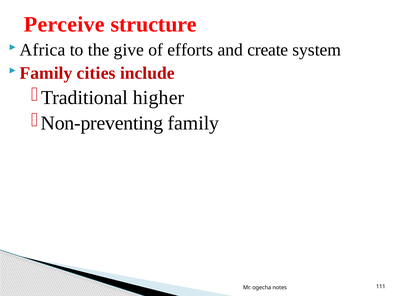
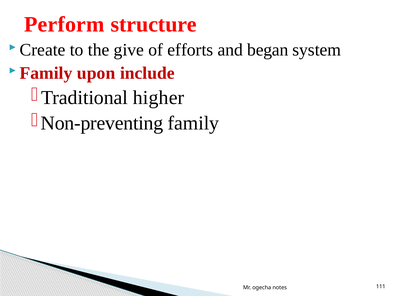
Perceive: Perceive -> Perform
Africa: Africa -> Create
create: create -> began
cities: cities -> upon
